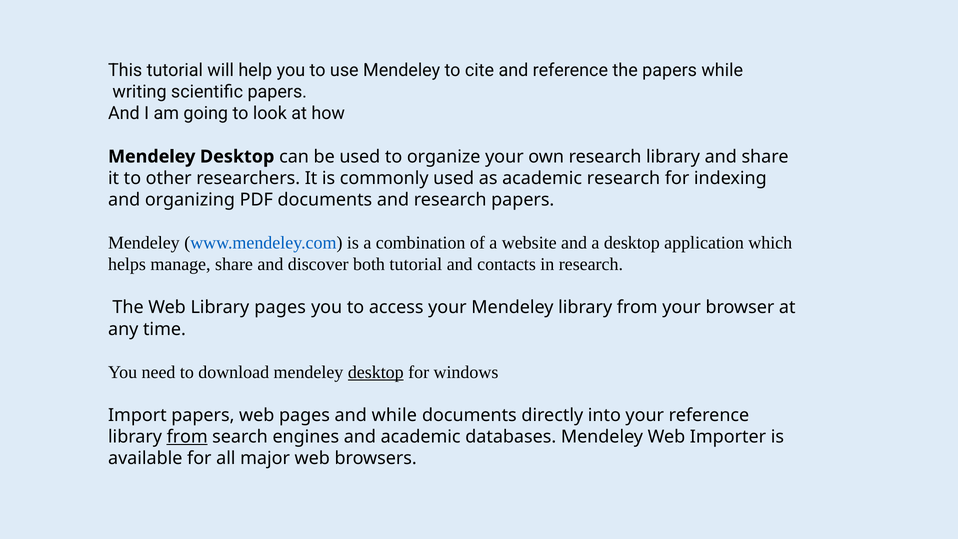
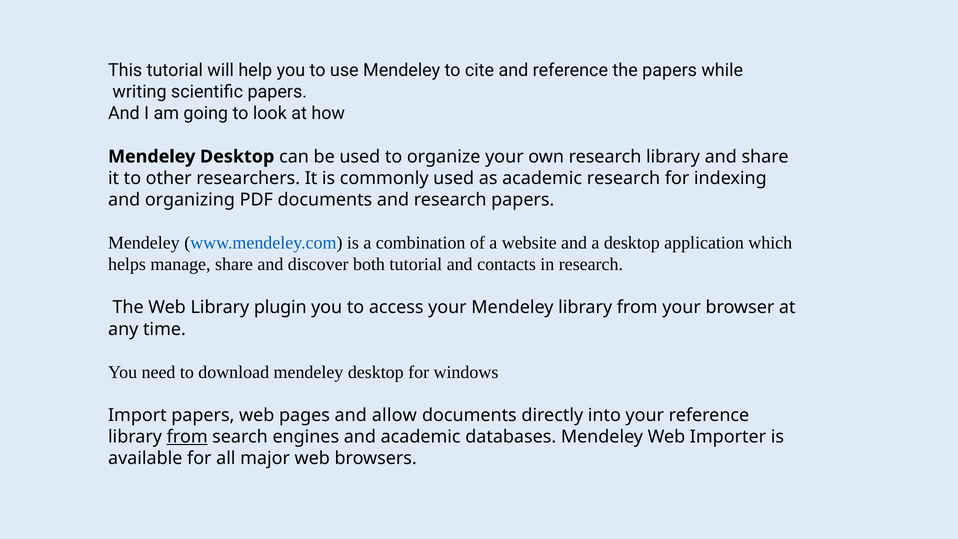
Library pages: pages -> plugin
desktop at (376, 372) underline: present -> none
and while: while -> allow
